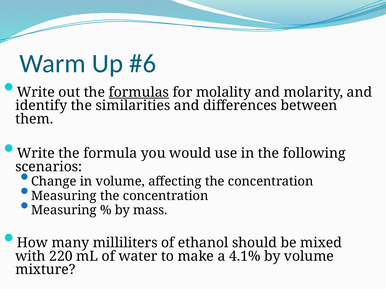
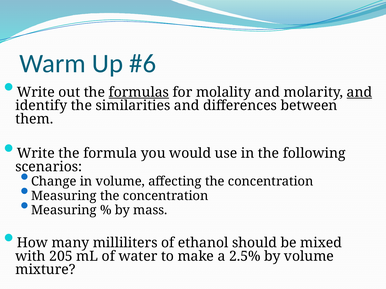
and at (359, 92) underline: none -> present
220: 220 -> 205
4.1%: 4.1% -> 2.5%
